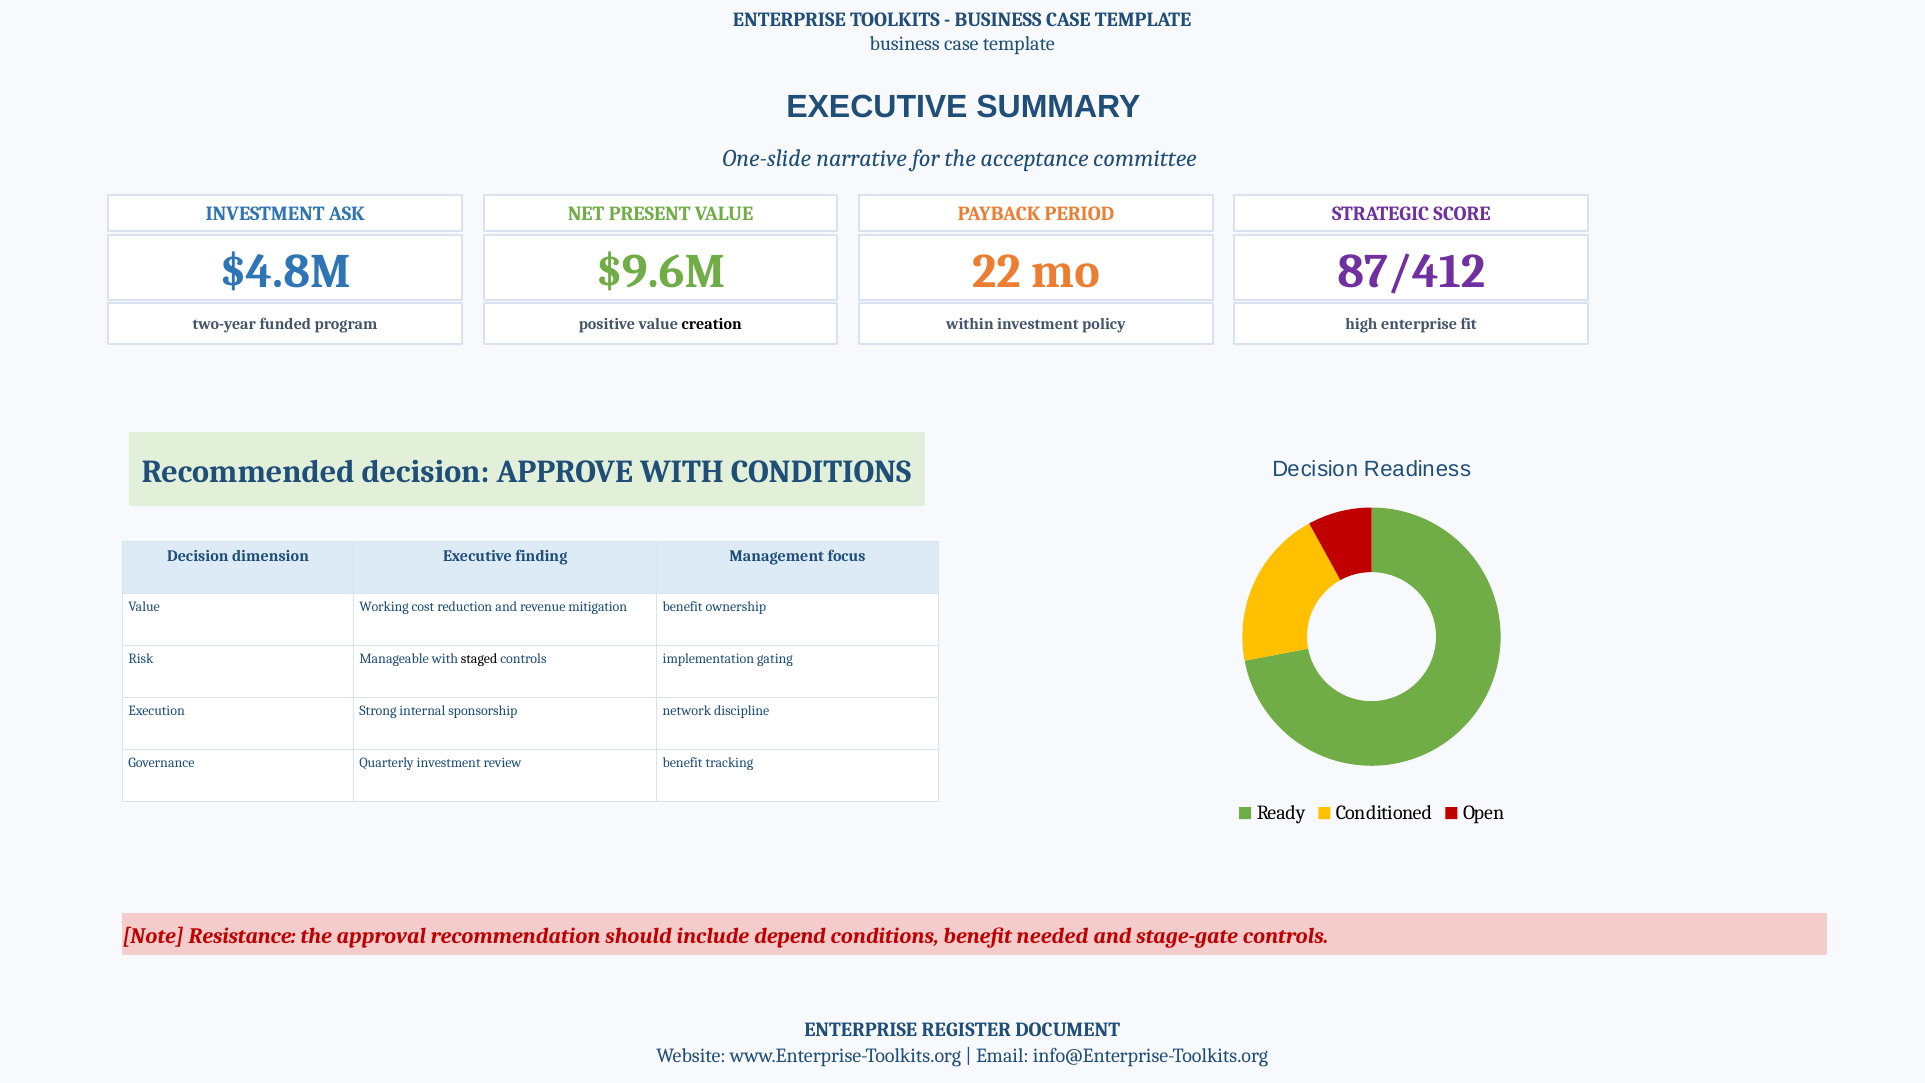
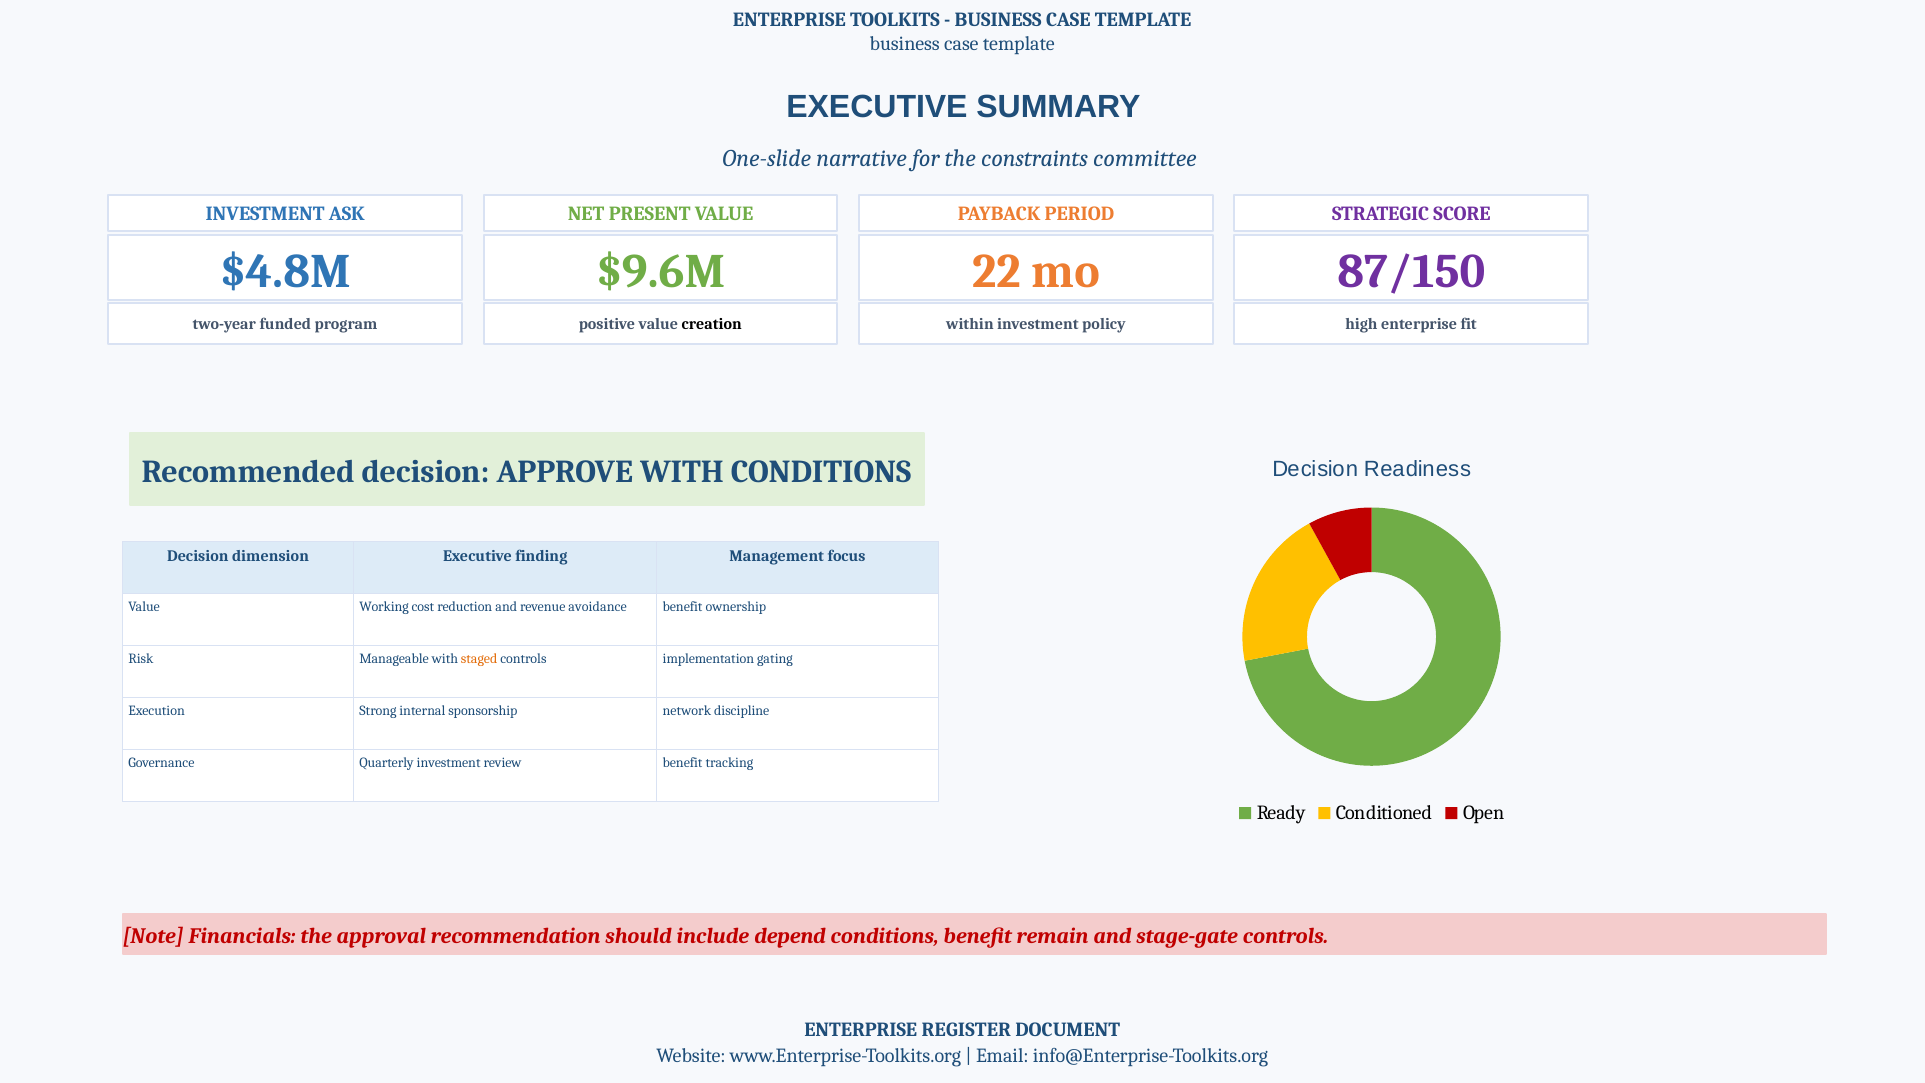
acceptance: acceptance -> constraints
87/412: 87/412 -> 87/150
mitigation: mitigation -> avoidance
staged colour: black -> orange
Resistance: Resistance -> Financials
needed: needed -> remain
